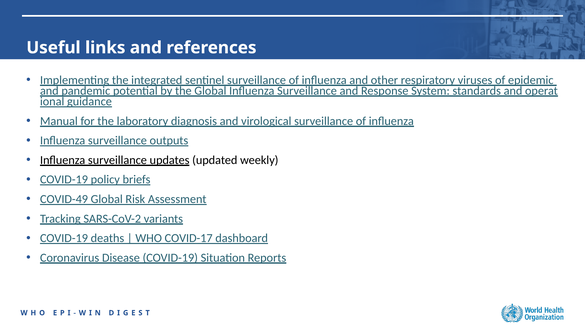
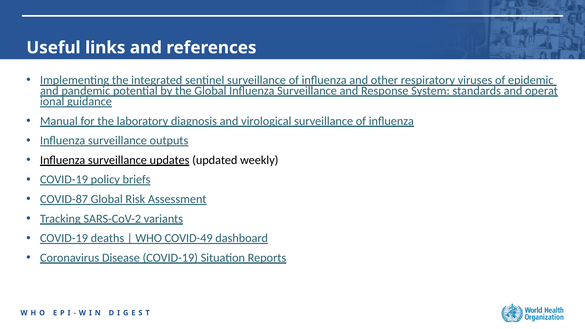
COVID-49: COVID-49 -> COVID-87
COVID-17: COVID-17 -> COVID-49
